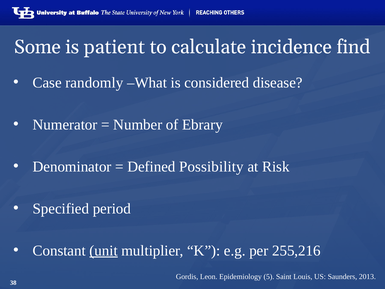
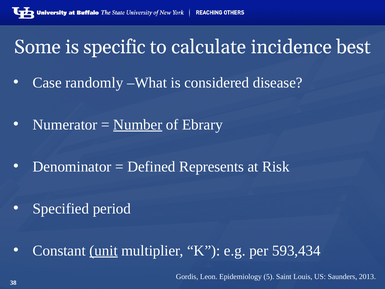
patient: patient -> specific
find: find -> best
Number underline: none -> present
Possibility: Possibility -> Represents
255,216: 255,216 -> 593,434
